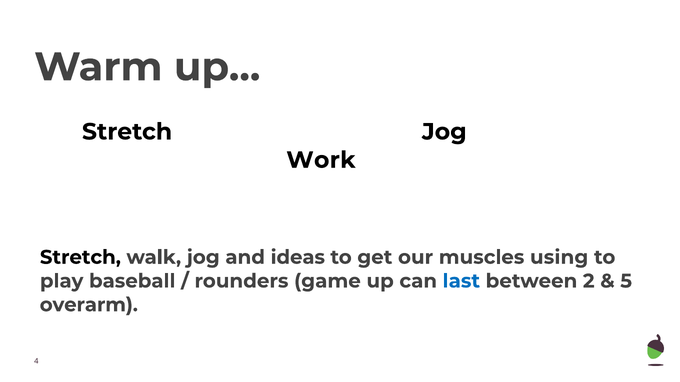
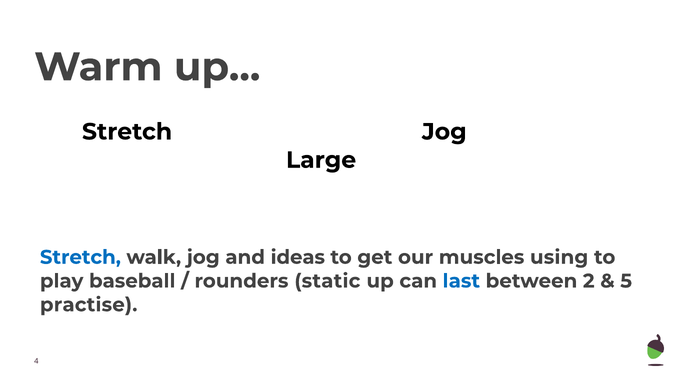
Work: Work -> Large
Stretch at (80, 258) colour: black -> blue
game: game -> static
overarm: overarm -> practise
